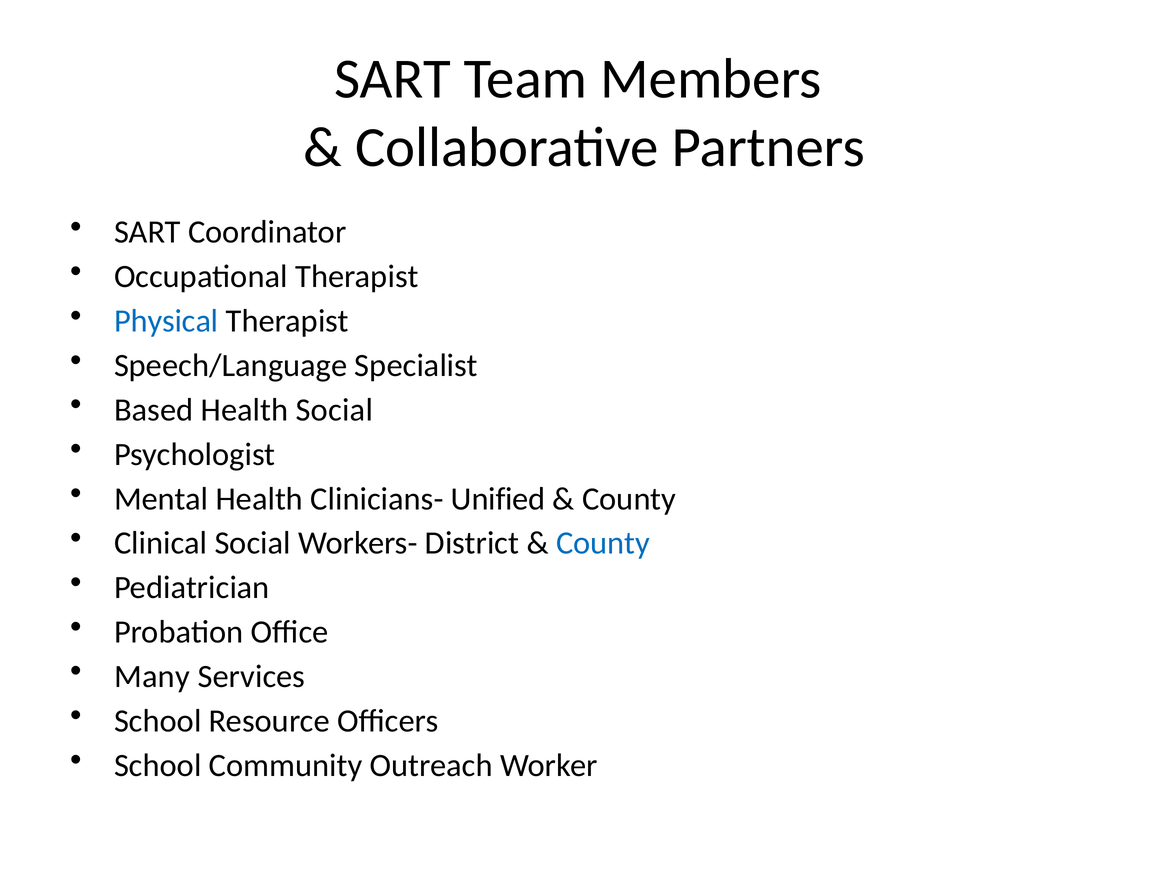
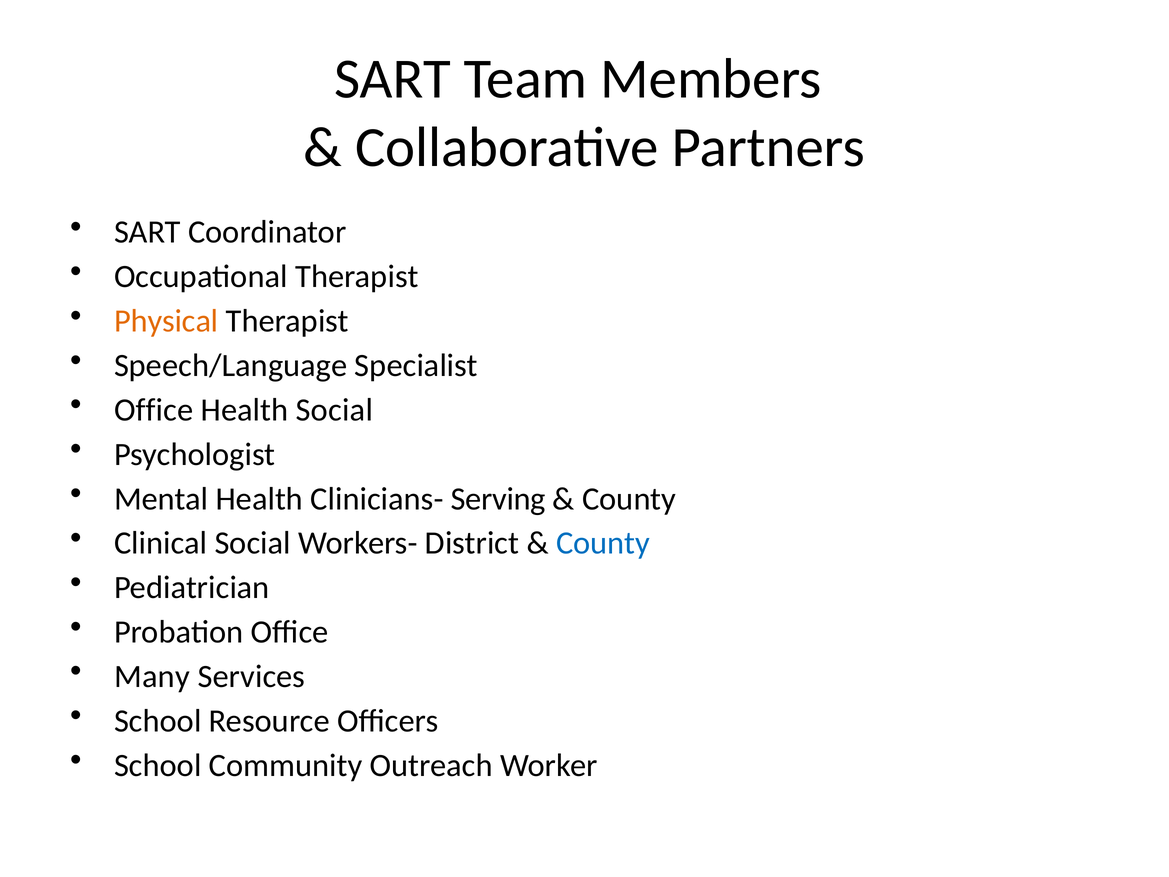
Physical colour: blue -> orange
Based at (154, 410): Based -> Office
Unified: Unified -> Serving
